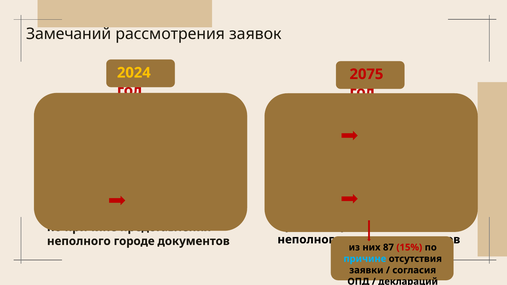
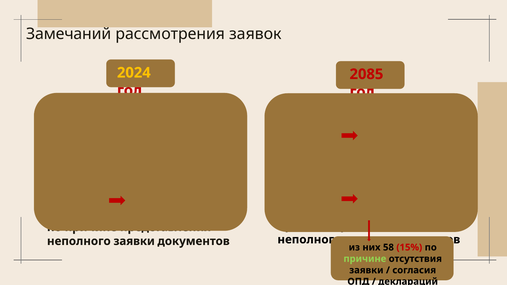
2075: 2075 -> 2085
неполного городе: городе -> заявки
87: 87 -> 58
причине at (365, 259) colour: light blue -> light green
